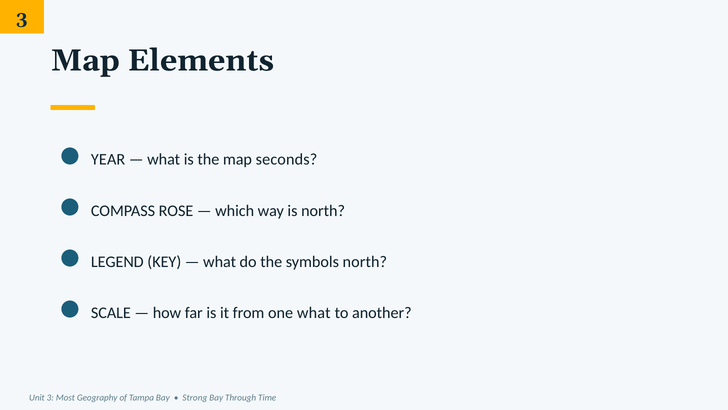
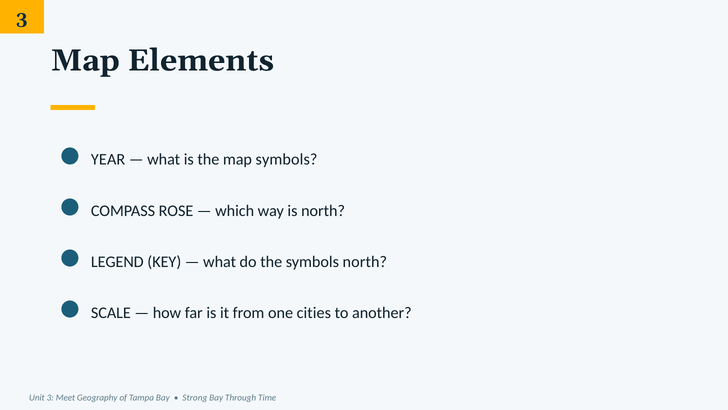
map seconds: seconds -> symbols
one what: what -> cities
Most: Most -> Meet
